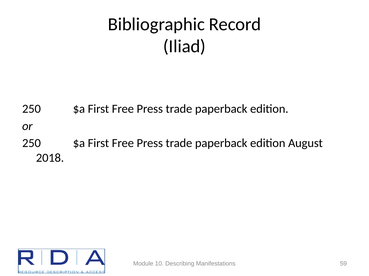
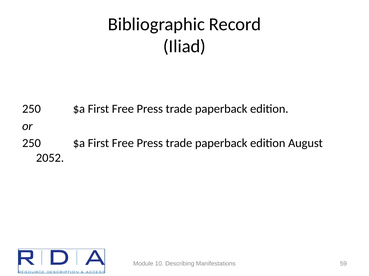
2018: 2018 -> 2052
